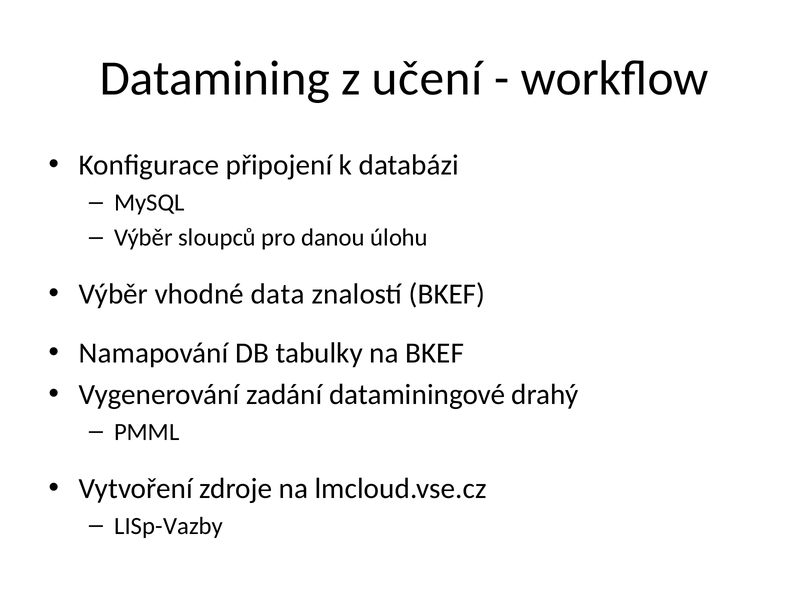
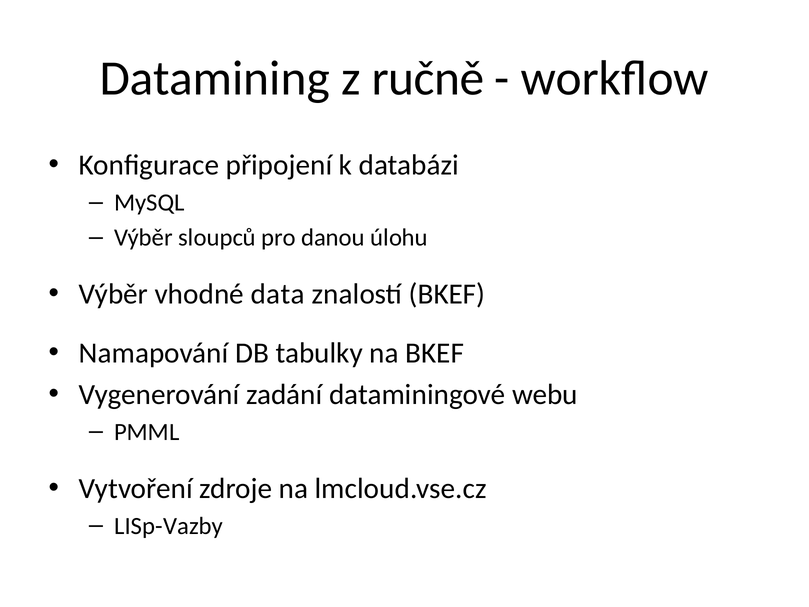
učení: učení -> ručně
drahý: drahý -> webu
